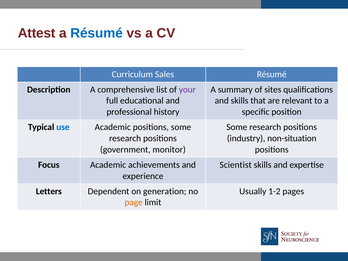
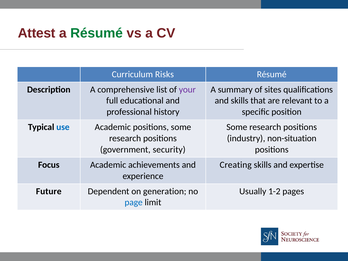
Résumé at (97, 33) colour: blue -> green
Sales: Sales -> Risks
monitor: monitor -> security
Scientist: Scientist -> Creating
Letters: Letters -> Future
page colour: orange -> blue
